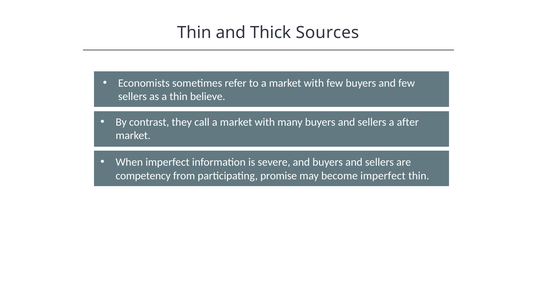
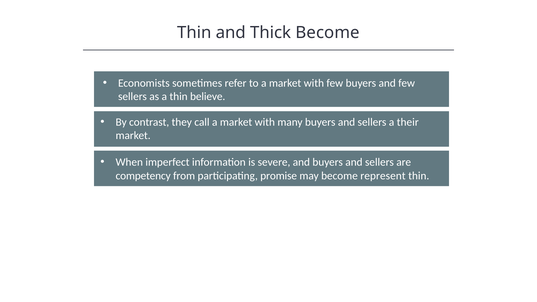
Thick Sources: Sources -> Become
after: after -> their
become imperfect: imperfect -> represent
